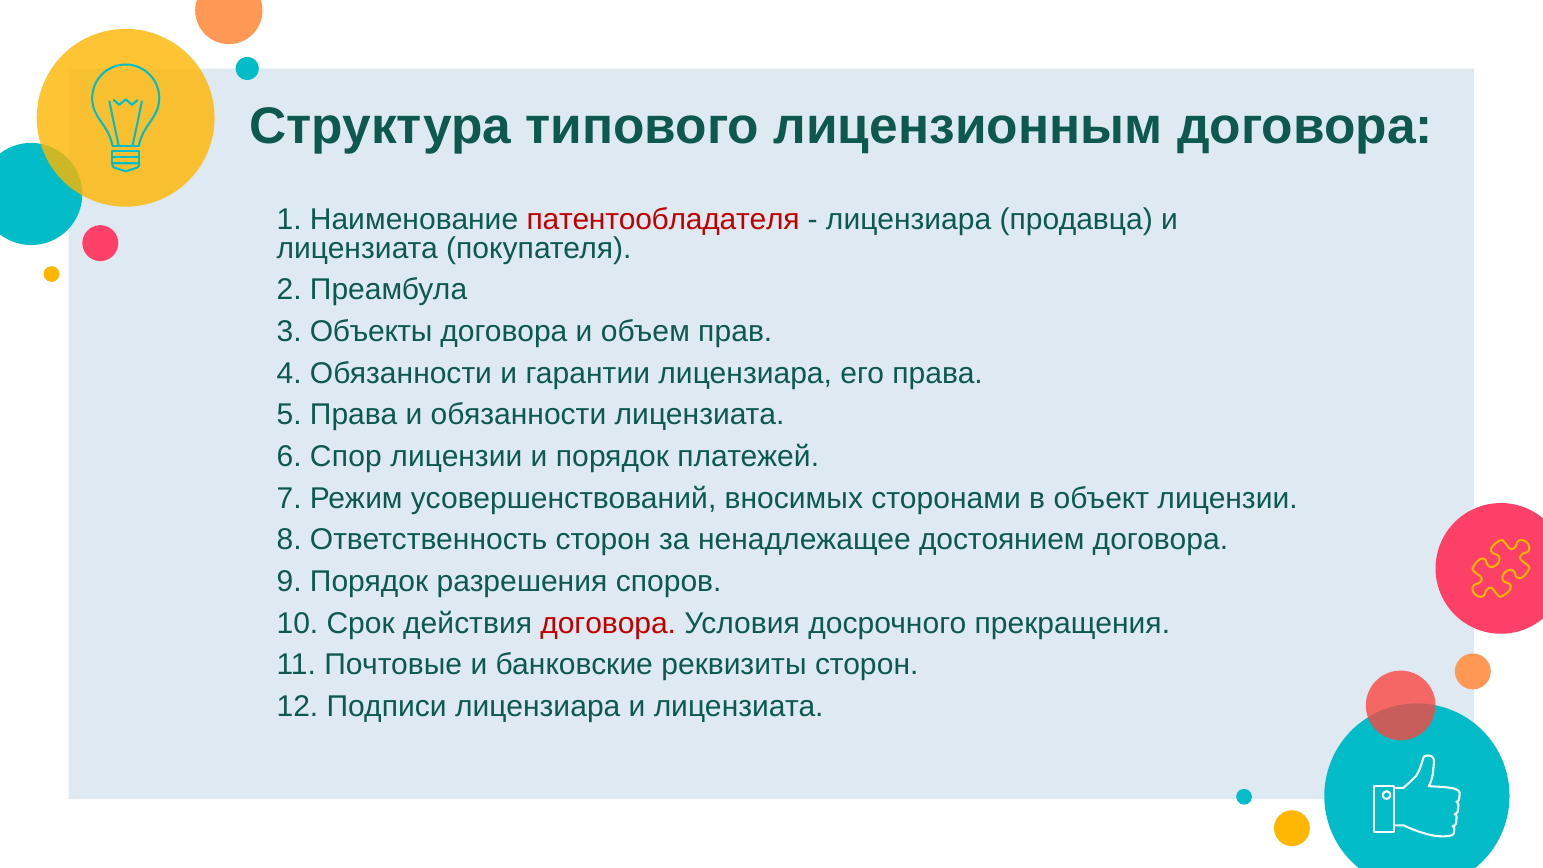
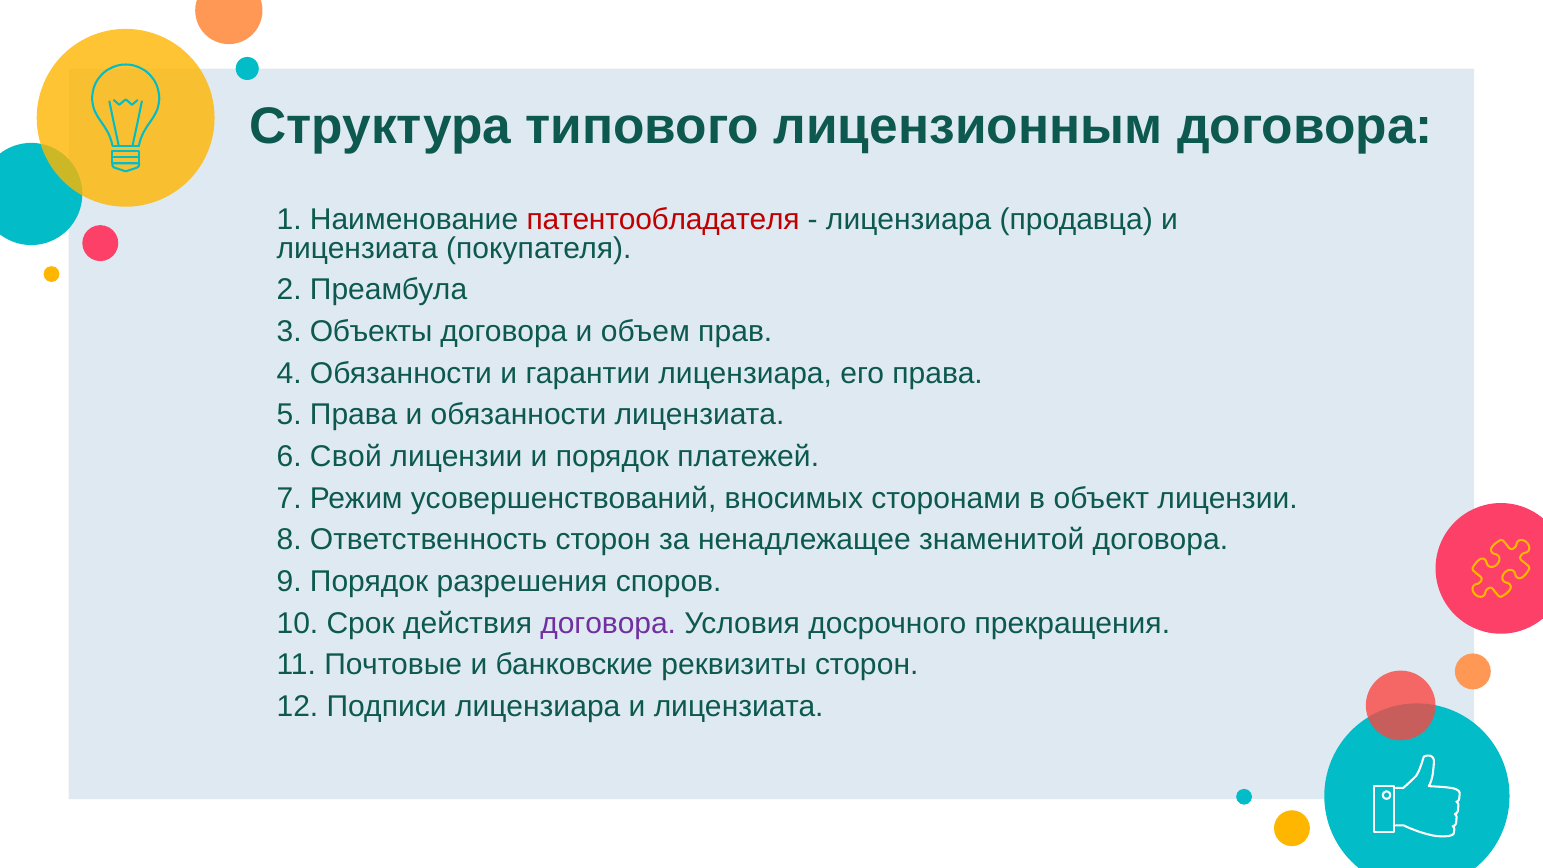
Спор: Спор -> Свой
достоянием: достоянием -> знаменитой
договора at (608, 623) colour: red -> purple
